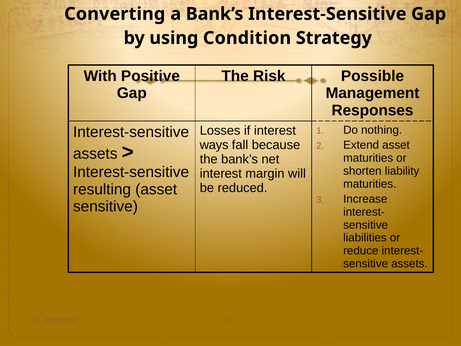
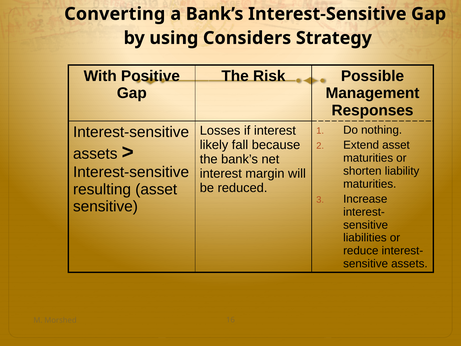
Condition: Condition -> Considers
ways: ways -> likely
